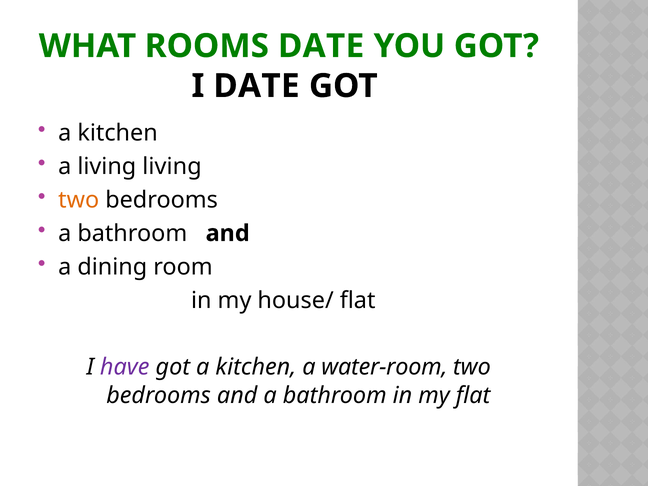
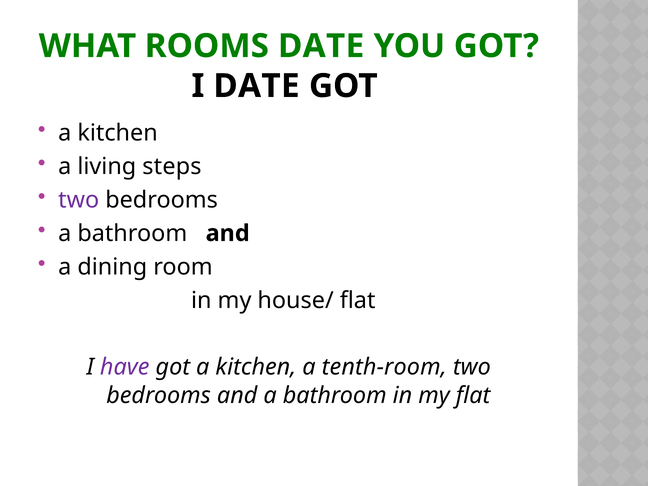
living living: living -> steps
two at (79, 200) colour: orange -> purple
water-room: water-room -> tenth-room
